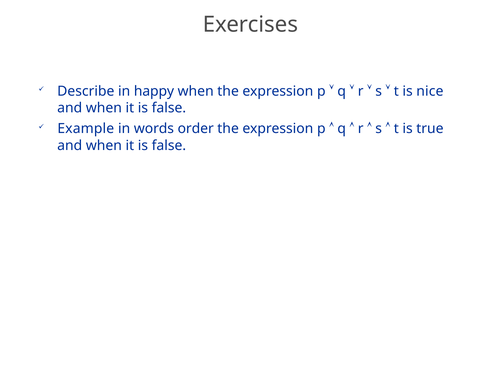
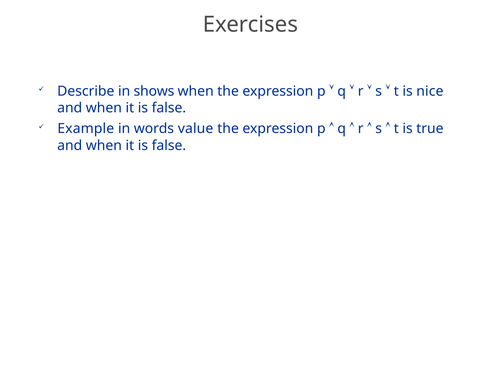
happy: happy -> shows
order: order -> value
